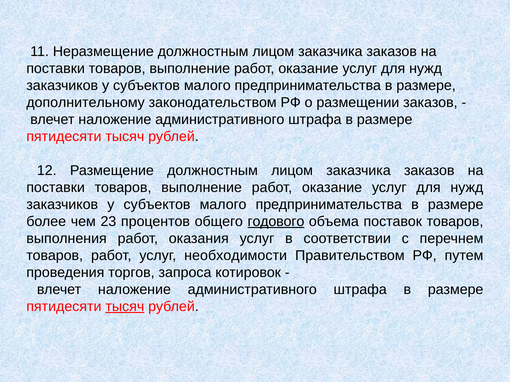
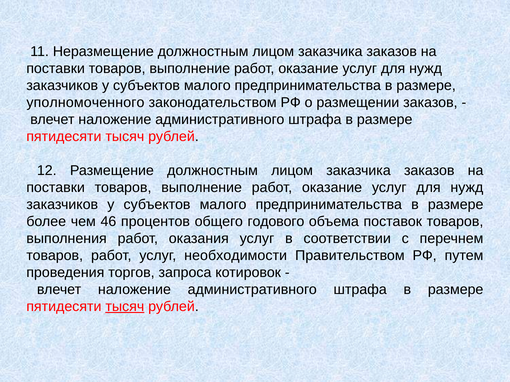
дополнительному: дополнительному -> уполномоченного
23: 23 -> 46
годового underline: present -> none
